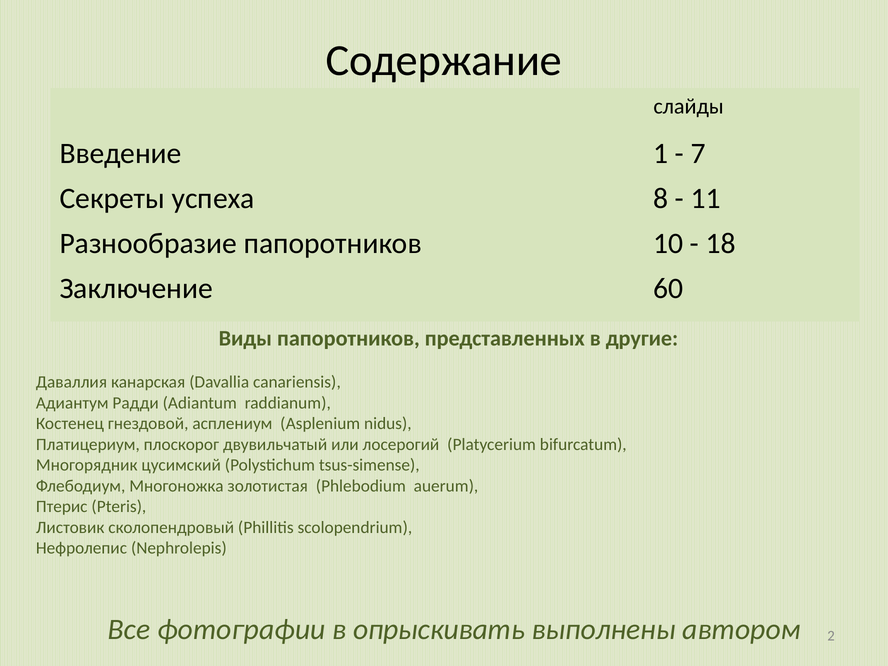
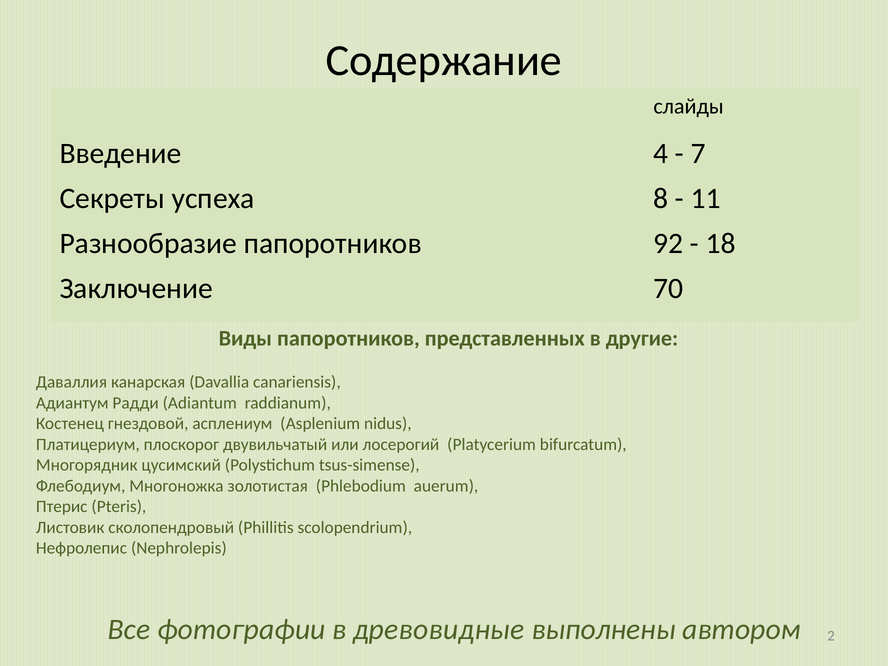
1: 1 -> 4
10: 10 -> 92
60: 60 -> 70
опрыскивать: опрыскивать -> древовидные
